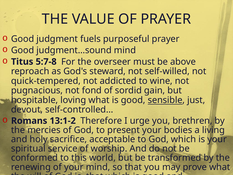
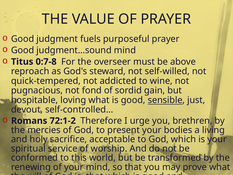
5:7-8: 5:7-8 -> 0:7-8
13:1-2: 13:1-2 -> 72:1-2
